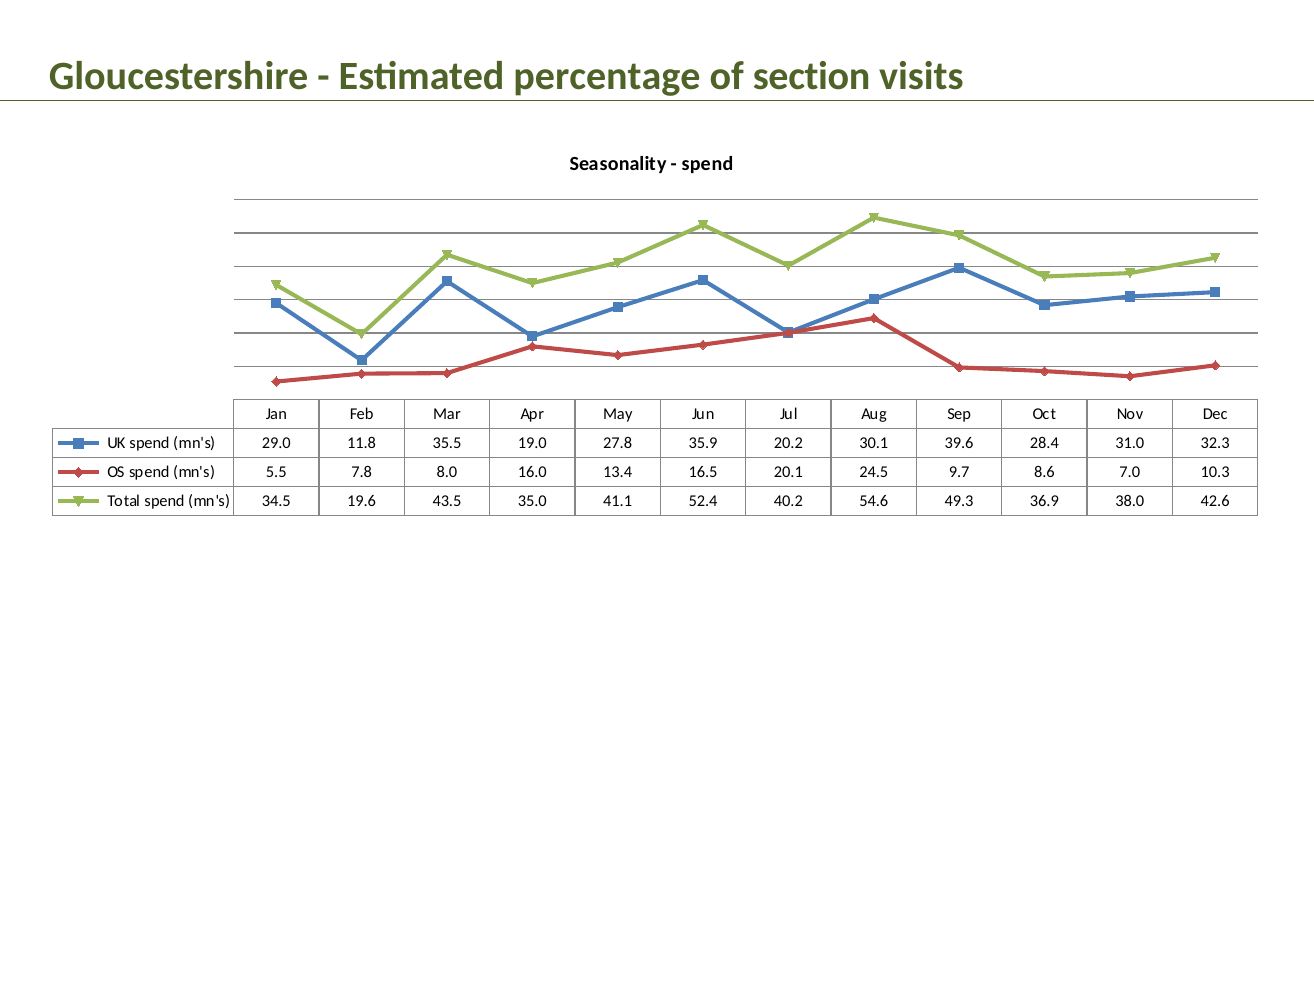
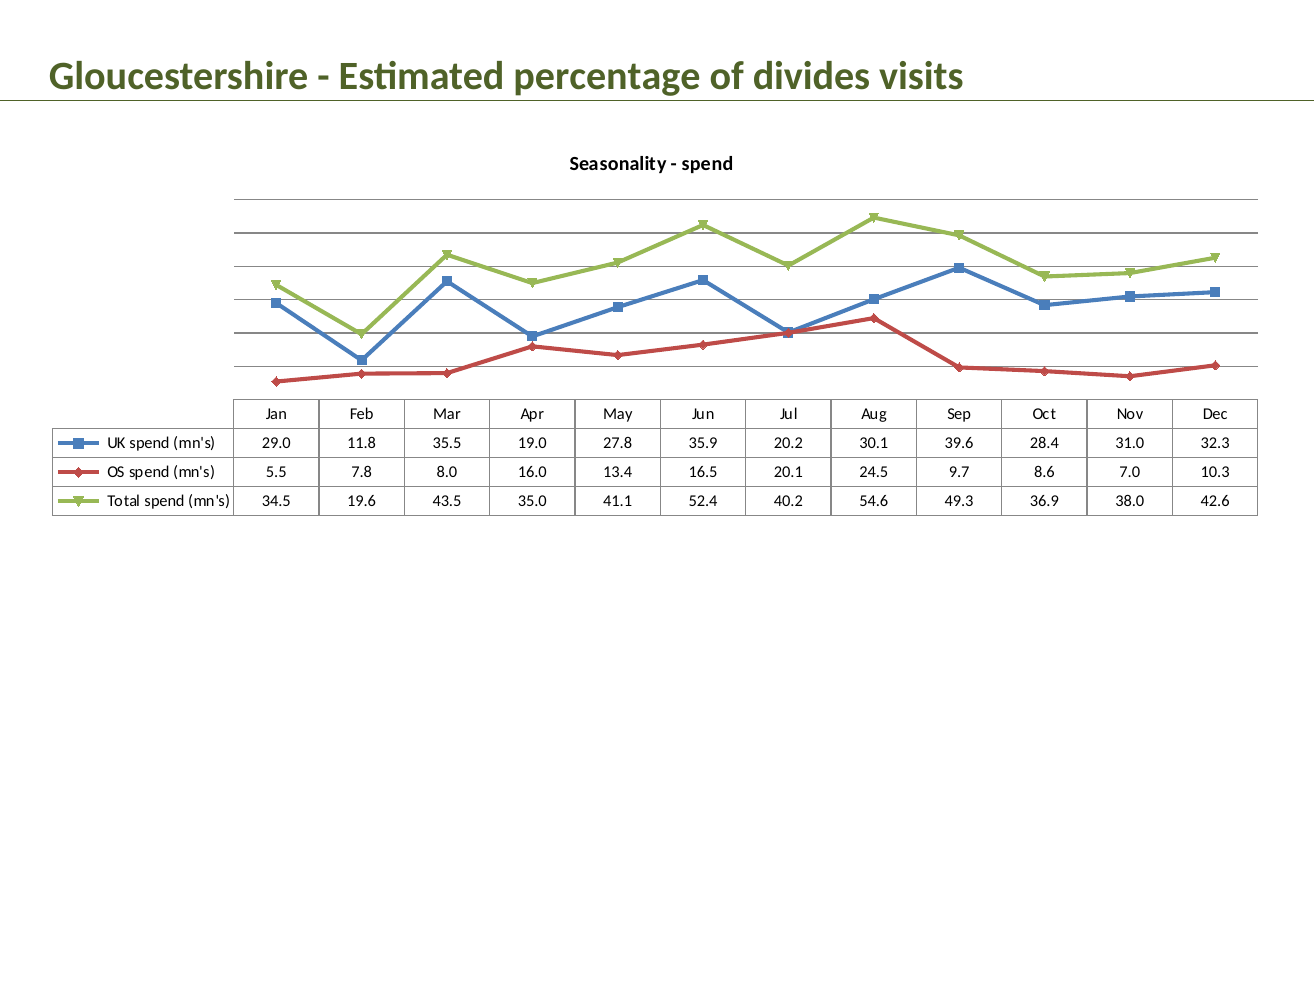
section: section -> divides
